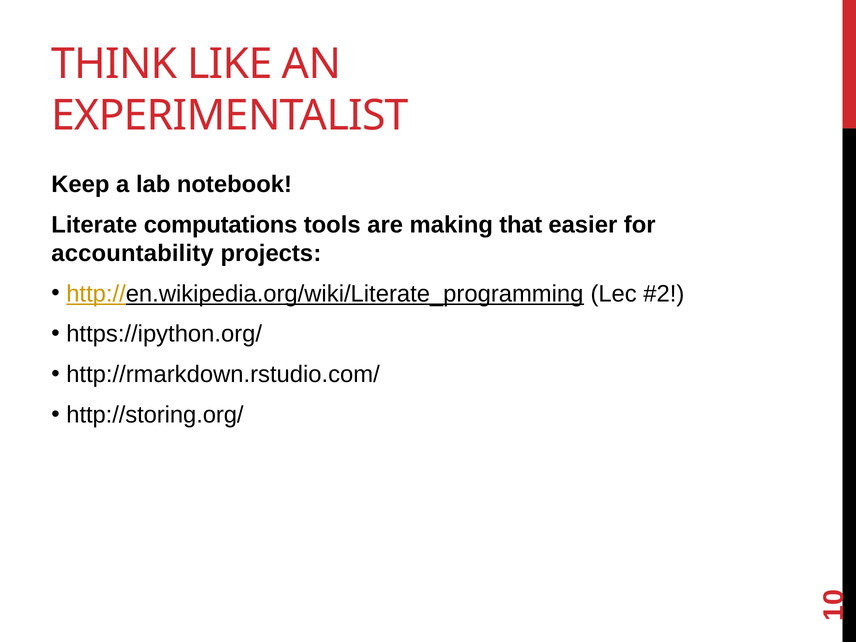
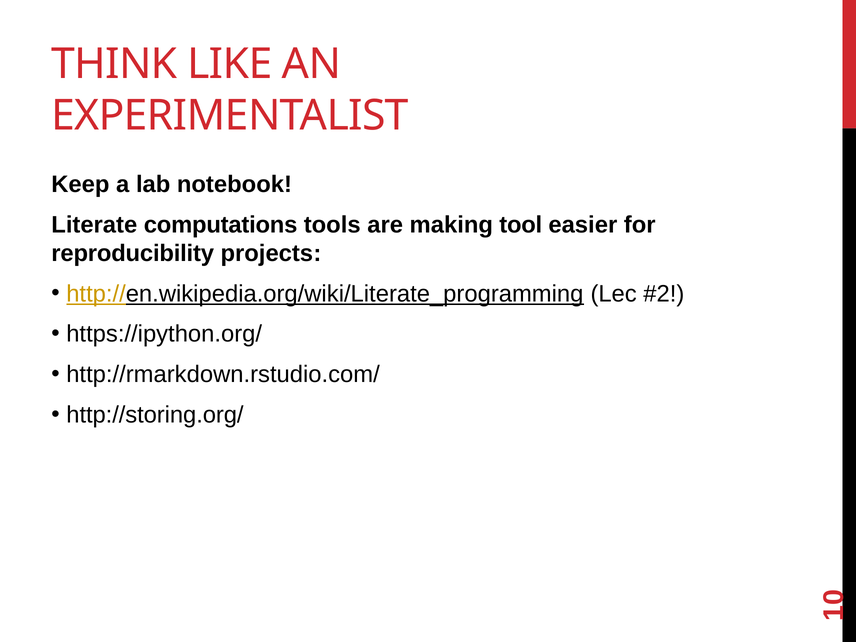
that: that -> tool
accountability: accountability -> reproducibility
